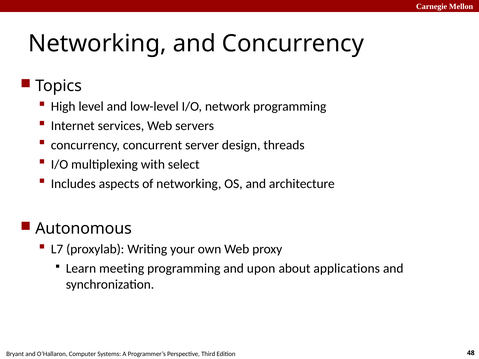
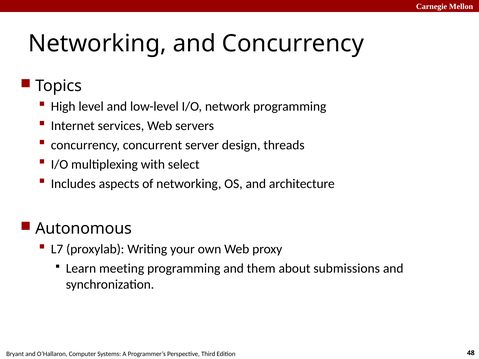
upon: upon -> them
applications: applications -> submissions
